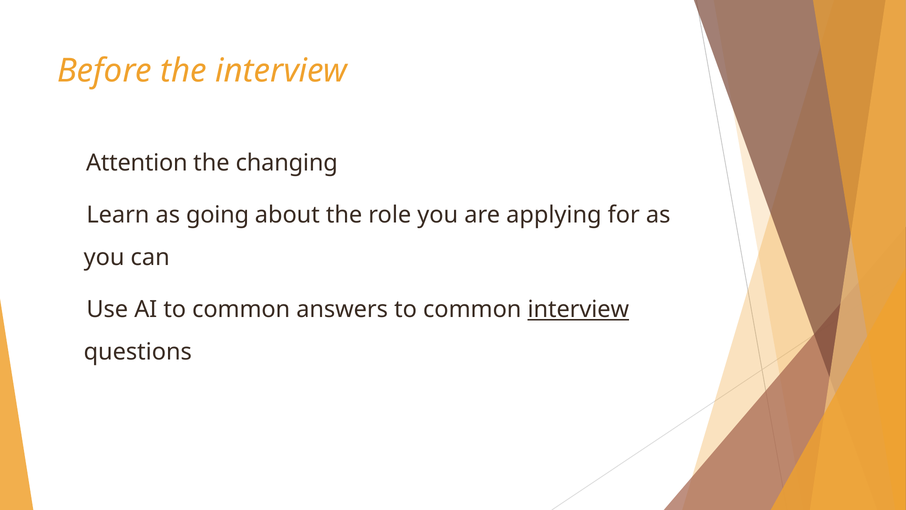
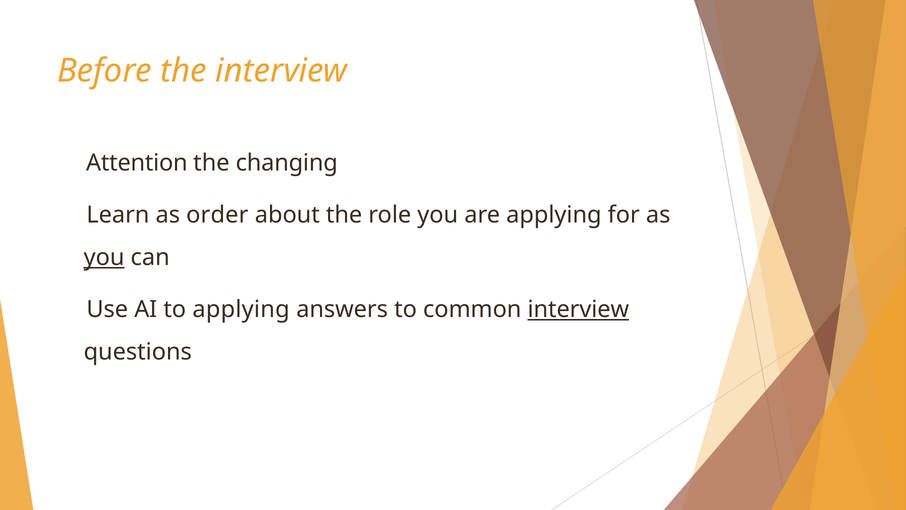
going: going -> order
you at (104, 257) underline: none -> present
AI to common: common -> applying
